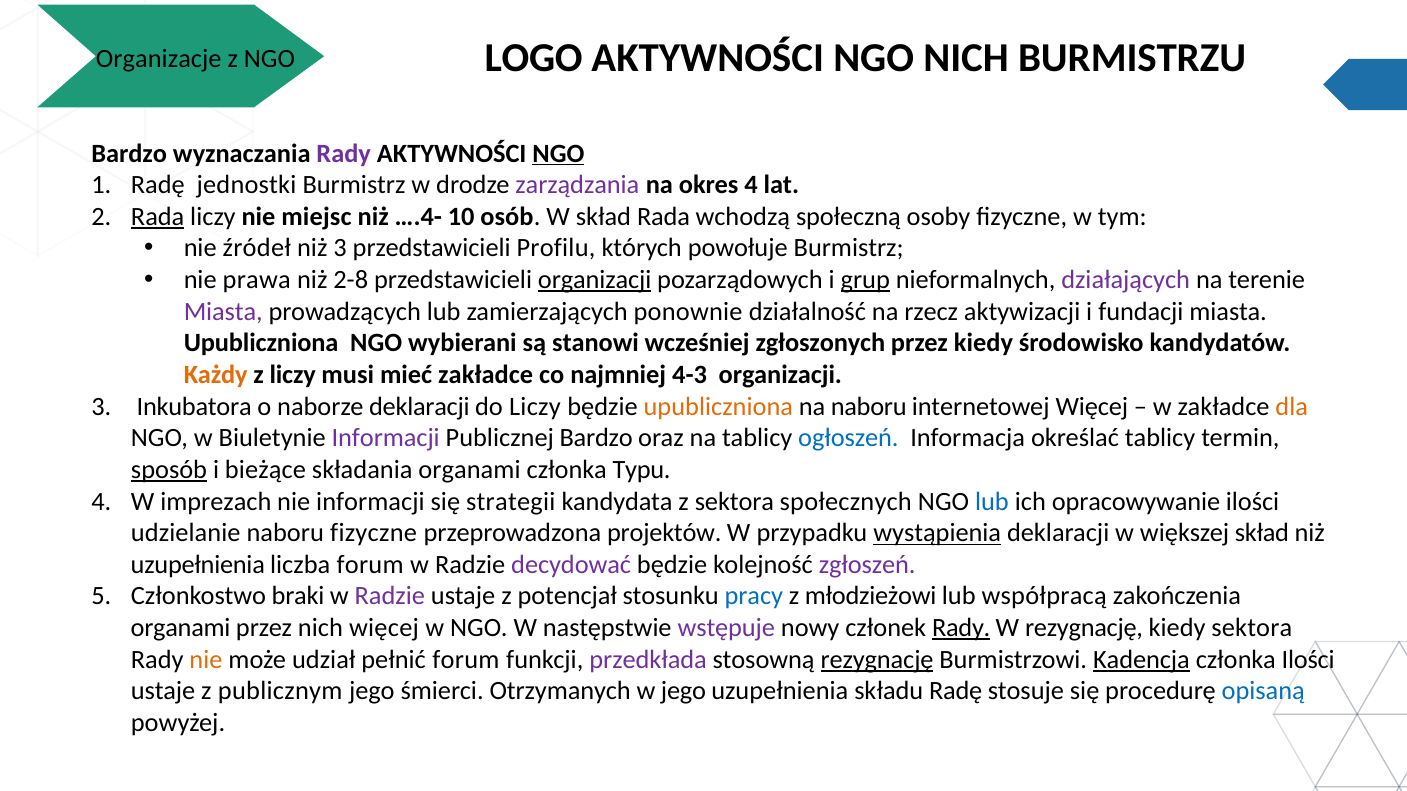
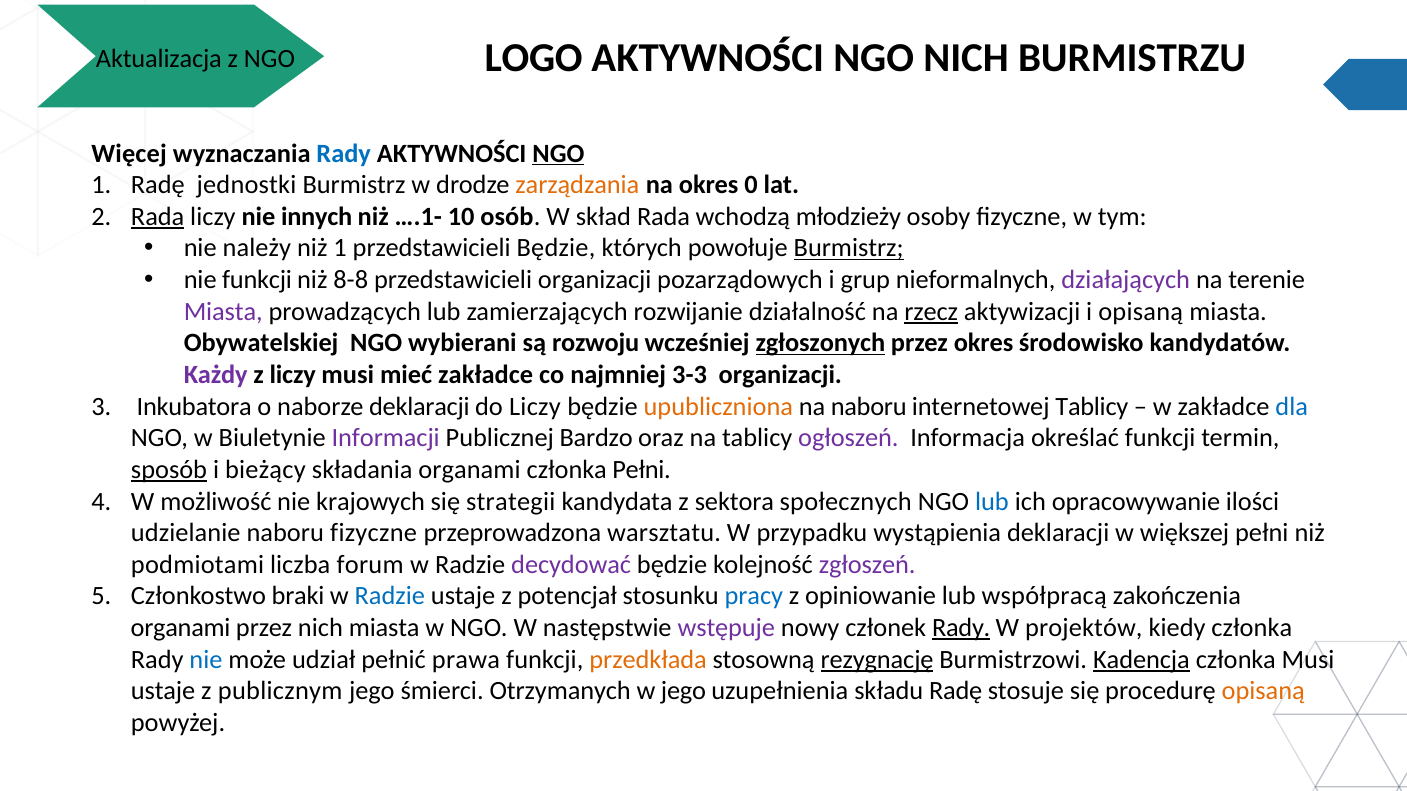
Organizacje: Organizacje -> Aktualizacja
Bardzo at (129, 153): Bardzo -> Więcej
Rady at (344, 153) colour: purple -> blue
zarządzania colour: purple -> orange
okres 4: 4 -> 0
miejsc: miejsc -> innych
….4-: ….4- -> ….1-
społeczną: społeczną -> młodzieży
źródeł: źródeł -> należy
niż 3: 3 -> 1
przedstawicieli Profilu: Profilu -> Będzie
Burmistrz at (849, 248) underline: none -> present
nie prawa: prawa -> funkcji
2-8: 2-8 -> 8-8
organizacji at (595, 280) underline: present -> none
grup underline: present -> none
ponownie: ponownie -> rozwijanie
rzecz underline: none -> present
i fundacji: fundacji -> opisaną
Upubliczniona at (261, 343): Upubliczniona -> Obywatelskiej
stanowi: stanowi -> rozwoju
zgłoszonych underline: none -> present
przez kiedy: kiedy -> okres
Każdy colour: orange -> purple
4-3: 4-3 -> 3-3
internetowej Więcej: Więcej -> Tablicy
dla colour: orange -> blue
ogłoszeń colour: blue -> purple
określać tablicy: tablicy -> funkcji
bieżące: bieżące -> bieżący
członka Typu: Typu -> Pełni
imprezach: imprezach -> możliwość
nie informacji: informacji -> krajowych
projektów: projektów -> warsztatu
wystąpienia underline: present -> none
większej skład: skład -> pełni
uzupełnienia at (198, 565): uzupełnienia -> podmiotami
Radzie at (390, 597) colour: purple -> blue
młodzieżowi: młodzieżowi -> opiniowanie
nich więcej: więcej -> miasta
W rezygnację: rezygnację -> projektów
kiedy sektora: sektora -> członka
nie at (206, 660) colour: orange -> blue
pełnić forum: forum -> prawa
przedkłada colour: purple -> orange
członka Ilości: Ilości -> Musi
opisaną at (1263, 692) colour: blue -> orange
